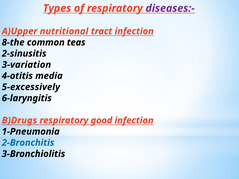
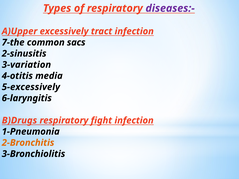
nutritional: nutritional -> excessively
8-the: 8-the -> 7-the
teas: teas -> sacs
good: good -> fight
2-Bronchitis colour: blue -> orange
